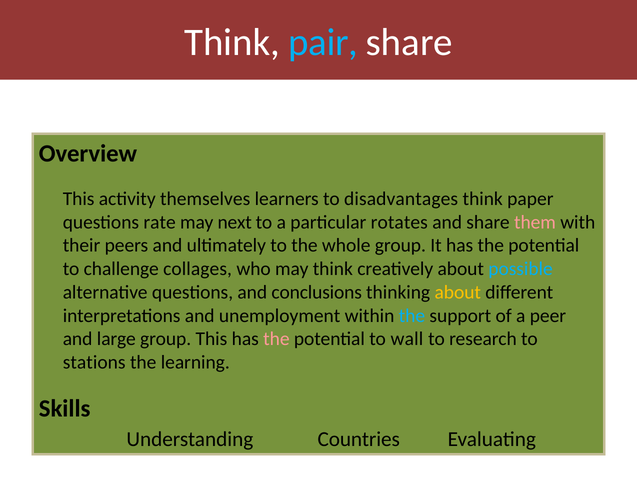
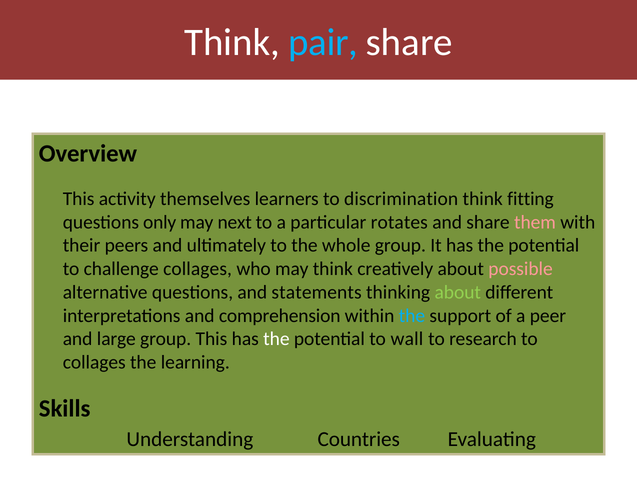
disadvantages: disadvantages -> discrimination
paper: paper -> fitting
rate: rate -> only
possible colour: light blue -> pink
conclusions: conclusions -> statements
about at (458, 292) colour: yellow -> light green
unemployment: unemployment -> comprehension
the at (276, 339) colour: pink -> white
stations at (94, 362): stations -> collages
